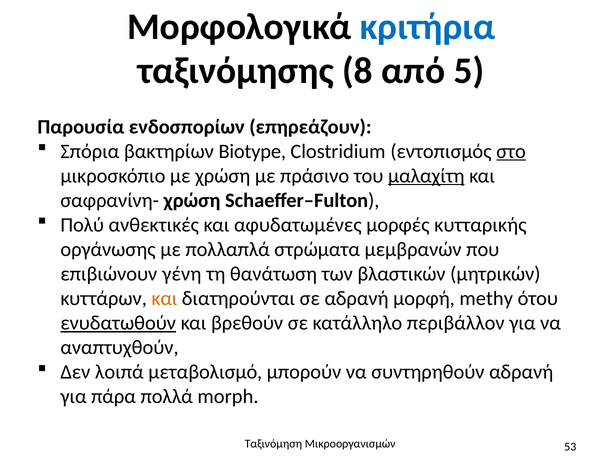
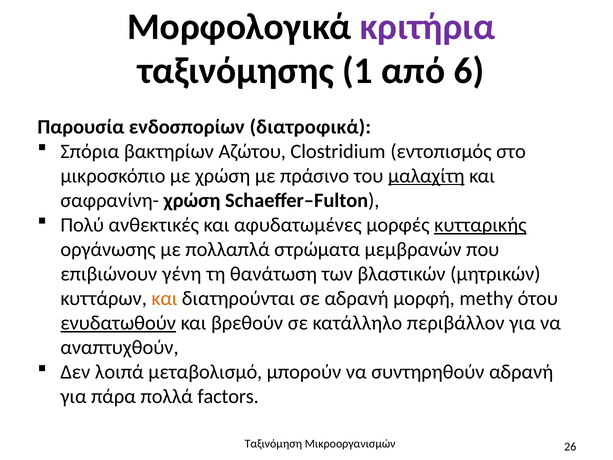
κριτήρια colour: blue -> purple
8: 8 -> 1
5: 5 -> 6
επηρεάζουν: επηρεάζουν -> διατροφικά
Biotype: Biotype -> Αζώτου
στο underline: present -> none
κυτταρικής underline: none -> present
morph: morph -> factors
53: 53 -> 26
